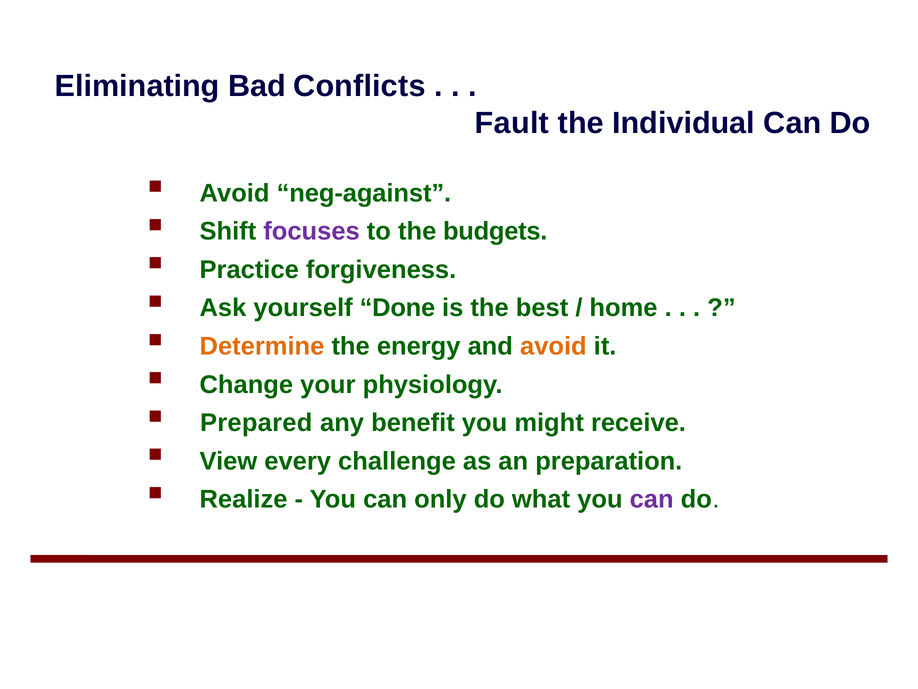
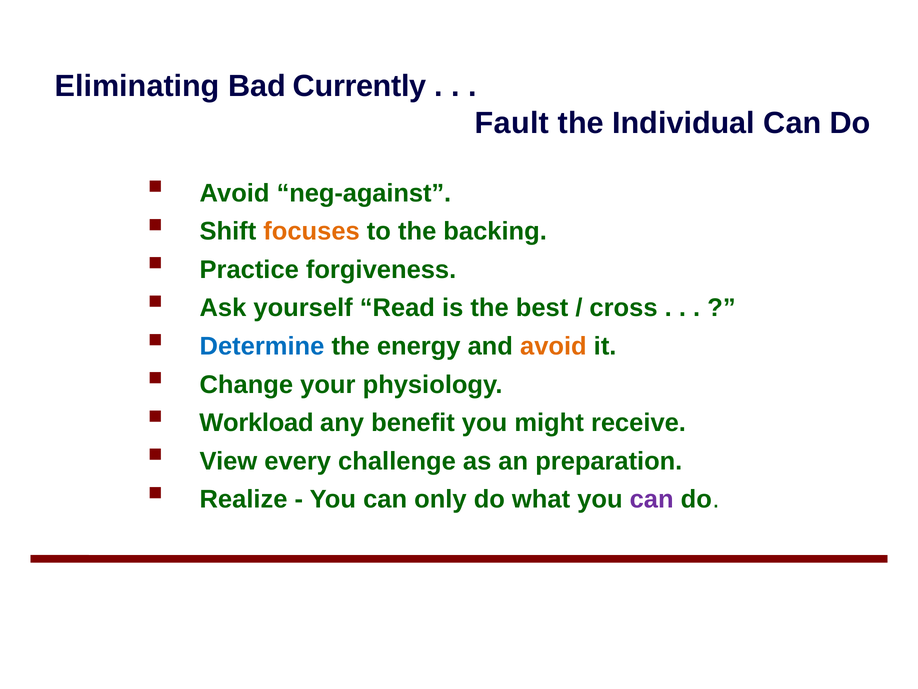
Conflicts: Conflicts -> Currently
focuses colour: purple -> orange
budgets: budgets -> backing
Done: Done -> Read
home: home -> cross
Determine colour: orange -> blue
Prepared: Prepared -> Workload
